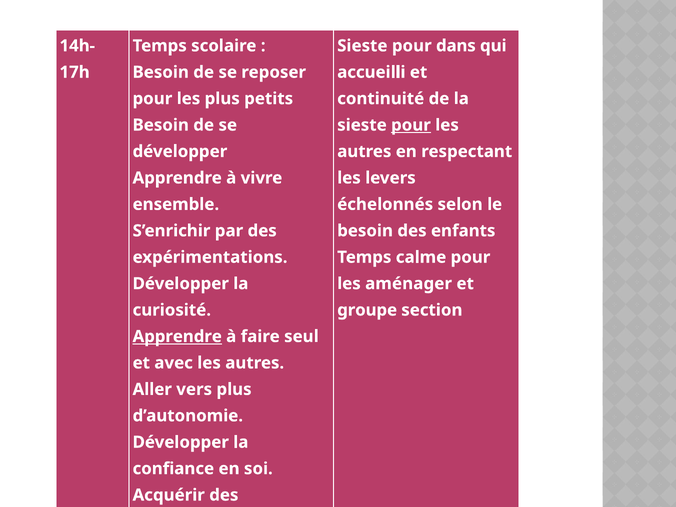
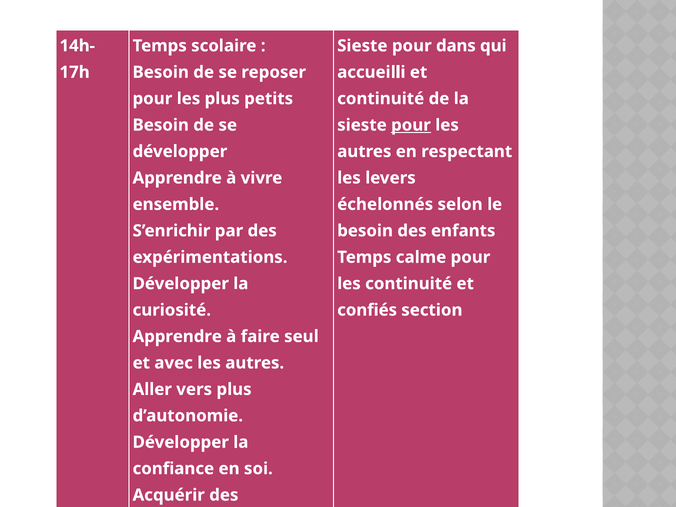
les aménager: aménager -> continuité
groupe: groupe -> confiés
Apprendre at (177, 336) underline: present -> none
